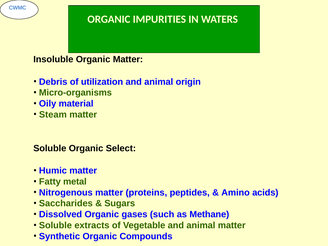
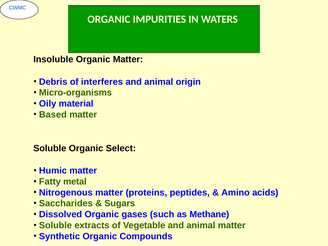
utilization: utilization -> interferes
Steam: Steam -> Based
